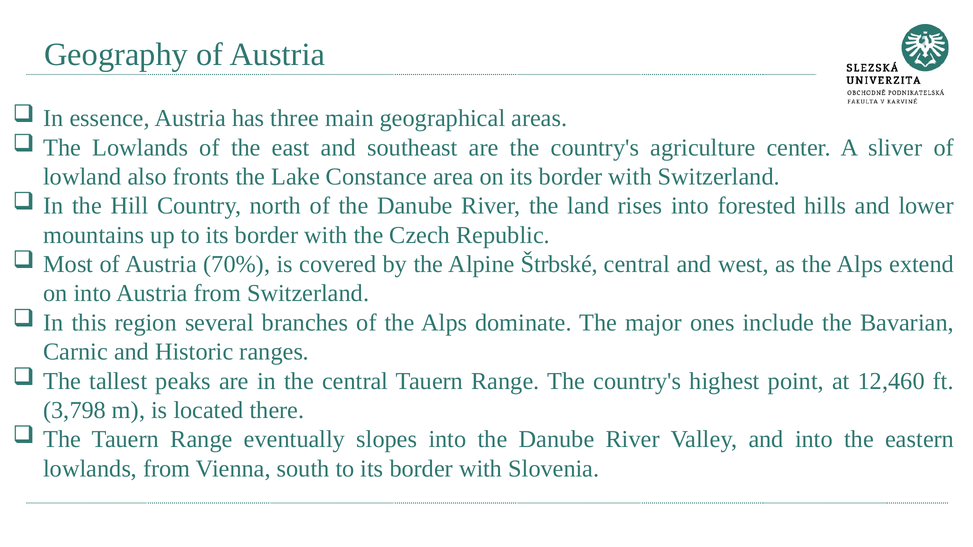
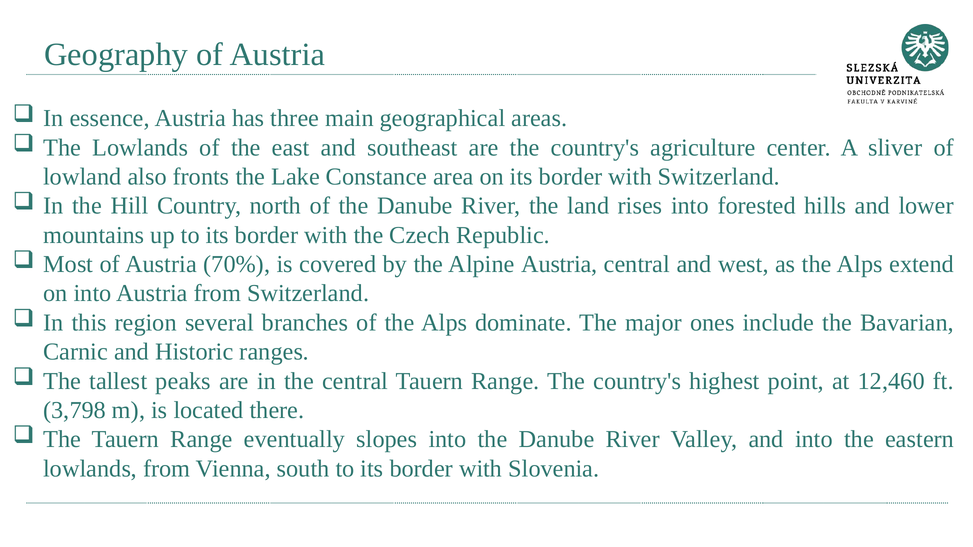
Alpine Štrbské: Štrbské -> Austria
